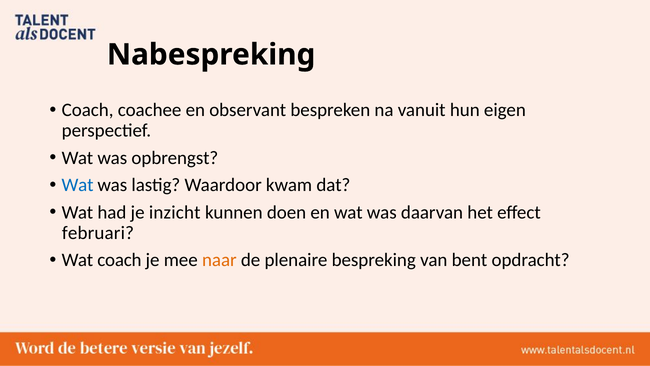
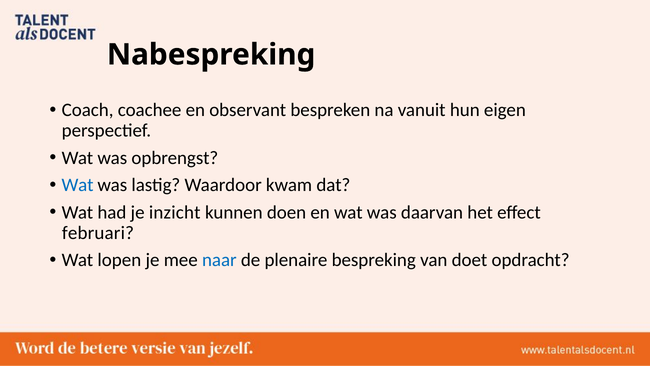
Wat coach: coach -> lopen
naar colour: orange -> blue
bent: bent -> doet
